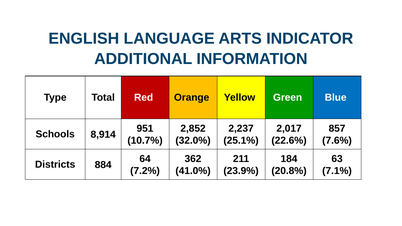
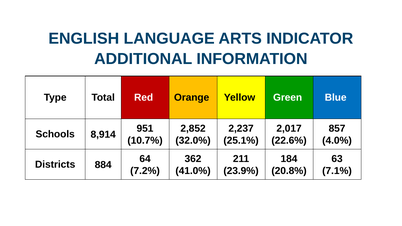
7.6%: 7.6% -> 4.0%
